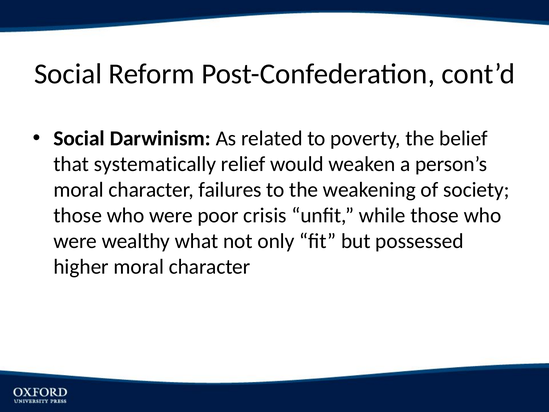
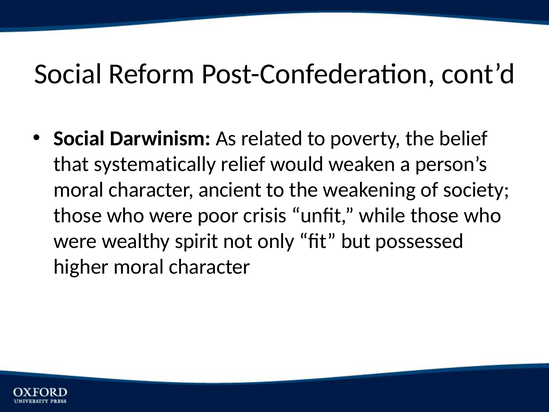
failures: failures -> ancient
what: what -> spirit
